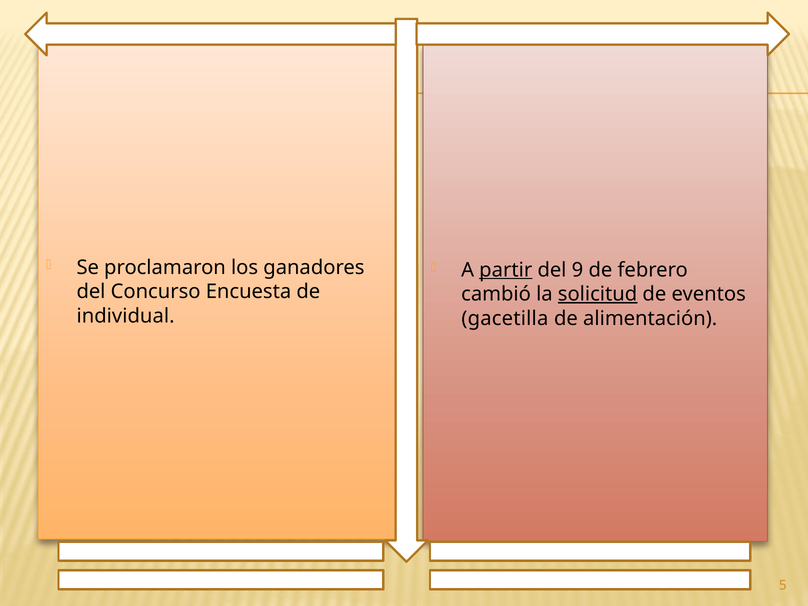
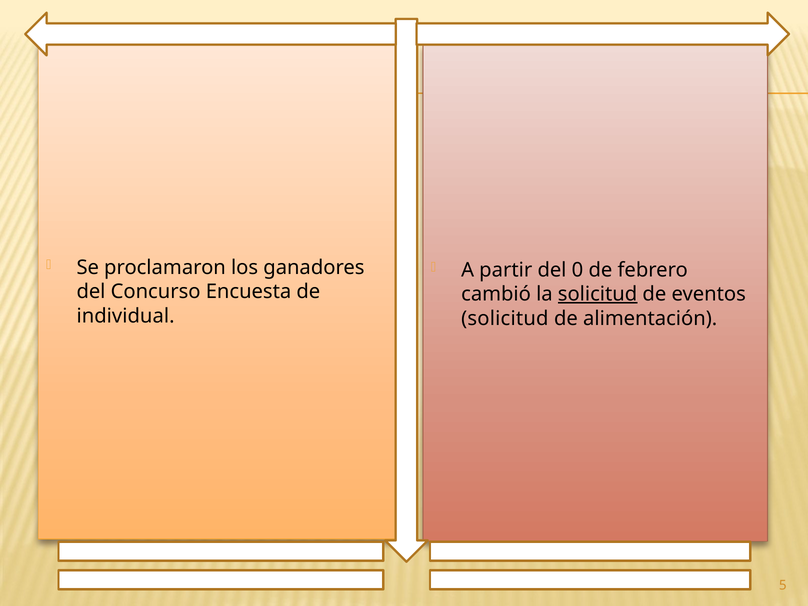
partir underline: present -> none
9: 9 -> 0
gacetilla at (505, 318): gacetilla -> solicitud
